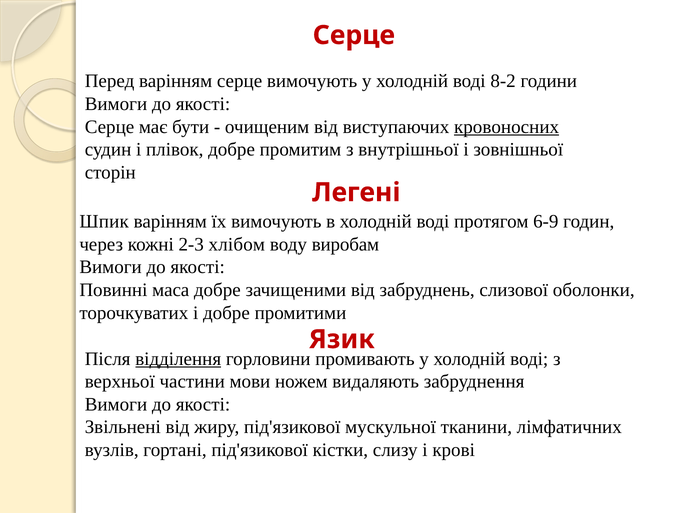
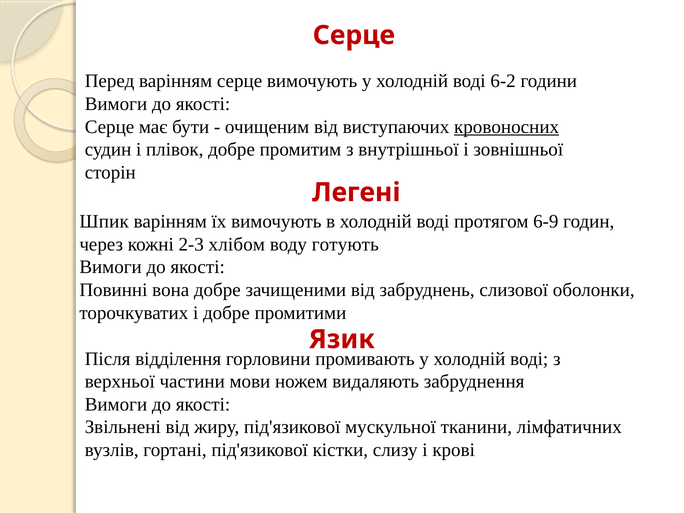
8-2: 8-2 -> 6-2
виробам: виробам -> готують
маса: маса -> вона
відділення underline: present -> none
